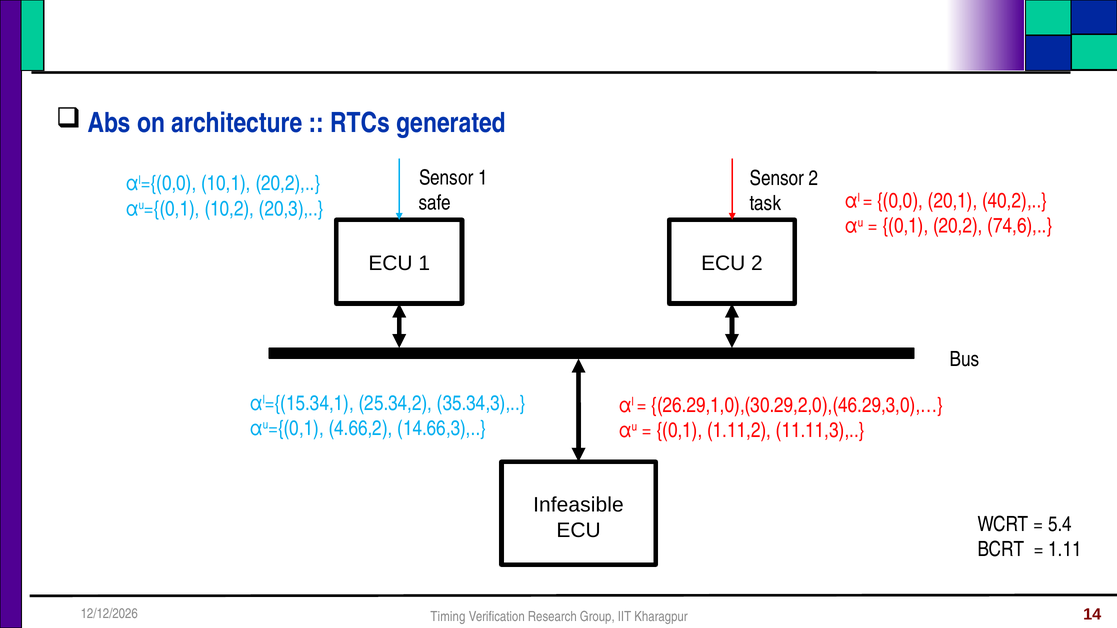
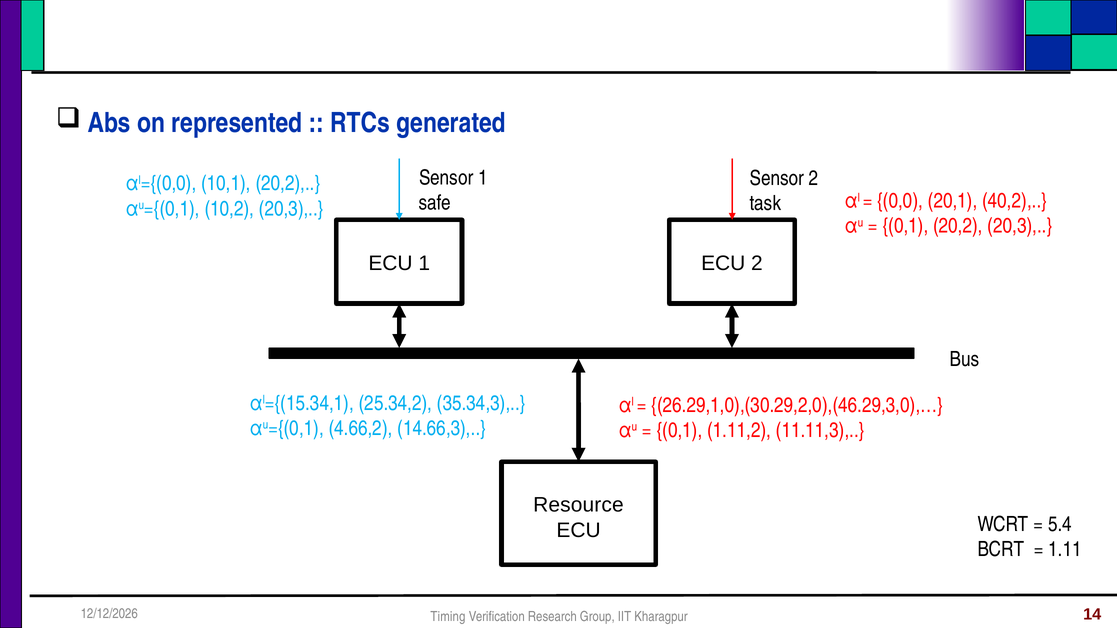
architecture: architecture -> represented
20,2 74,6: 74,6 -> 20,3
Infeasible: Infeasible -> Resource
